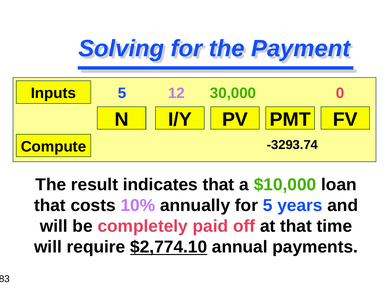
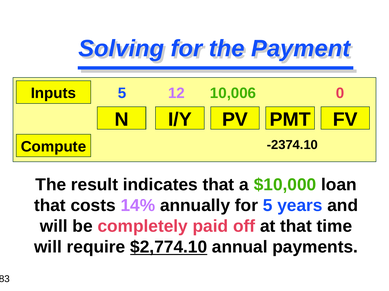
30,000: 30,000 -> 10,006
-3293.74: -3293.74 -> -2374.10
10%: 10% -> 14%
